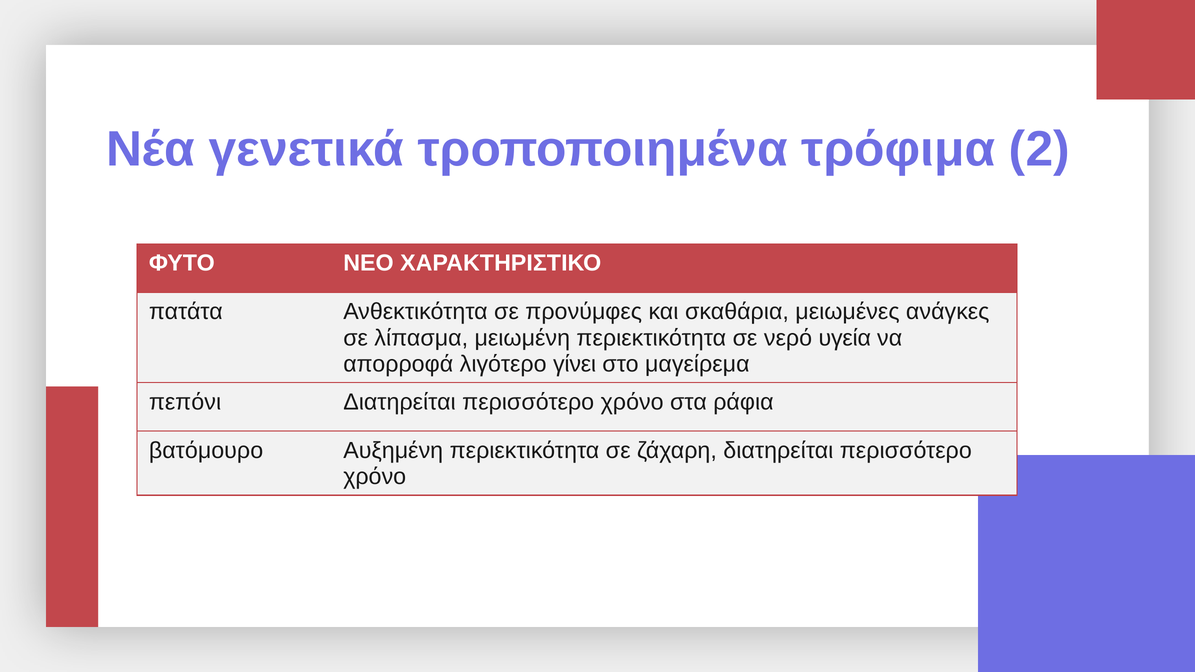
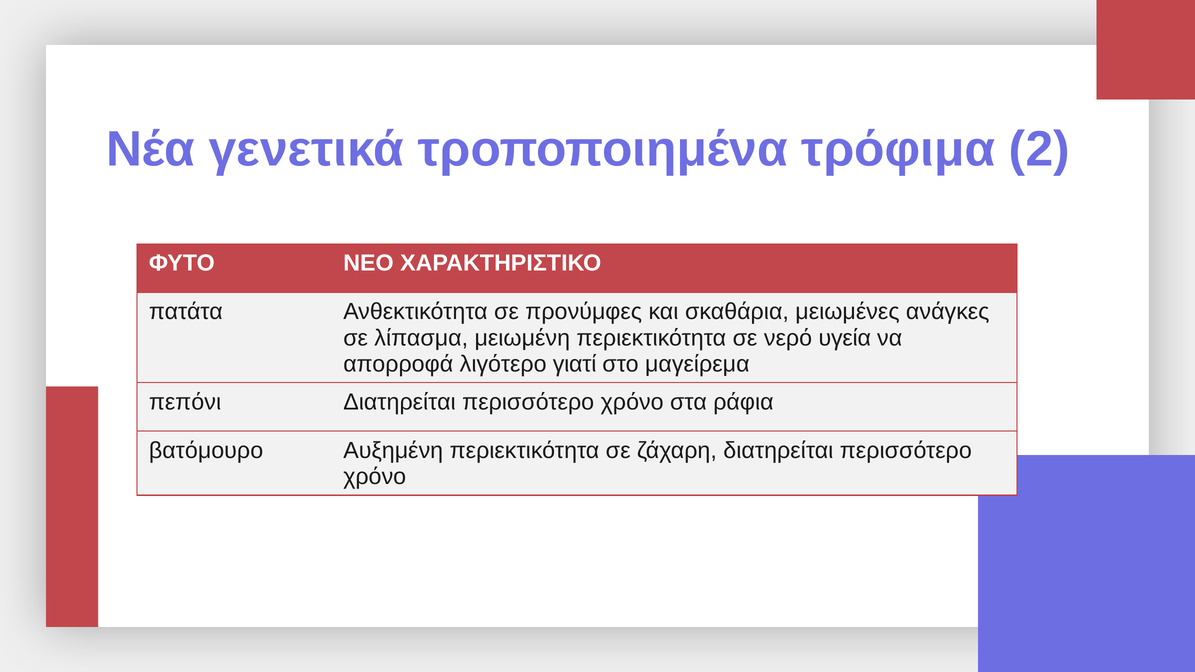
γίνει: γίνει -> γιατί
